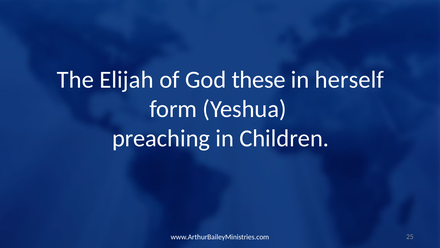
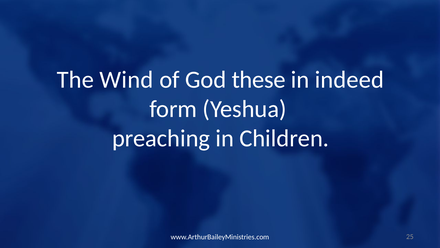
Elijah: Elijah -> Wind
herself: herself -> indeed
